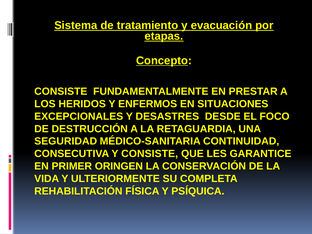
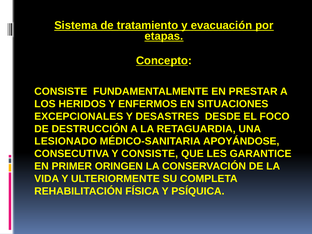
SEGURIDAD: SEGURIDAD -> LESIONADO
CONTINUIDAD: CONTINUIDAD -> APOYÁNDOSE
